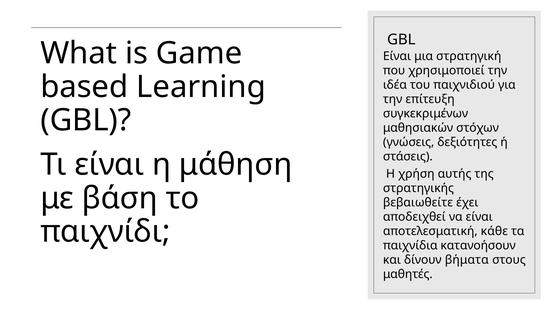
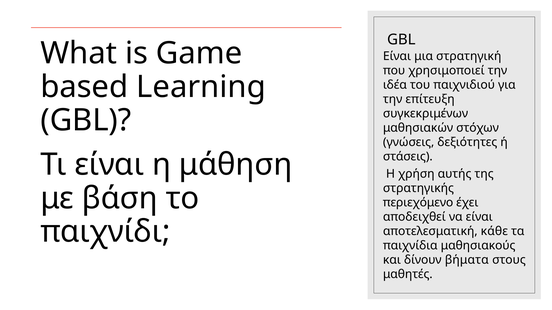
βεβαιωθείτε: βεβαιωθείτε -> περιεχόμενο
κατανοήσουν: κατανοήσουν -> μαθησιακούς
